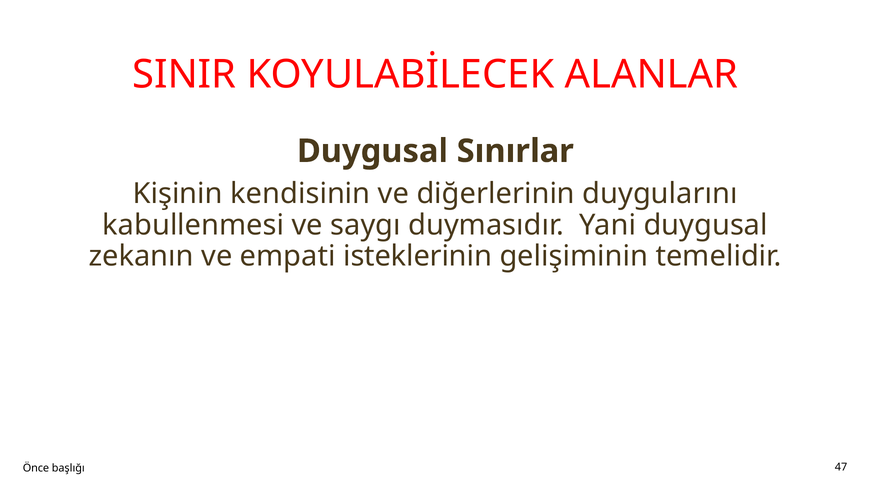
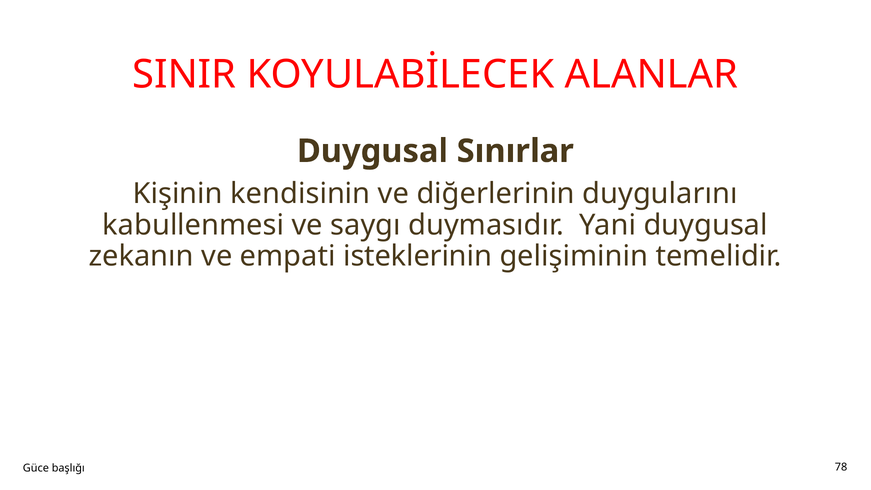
Önce: Önce -> Güce
47: 47 -> 78
